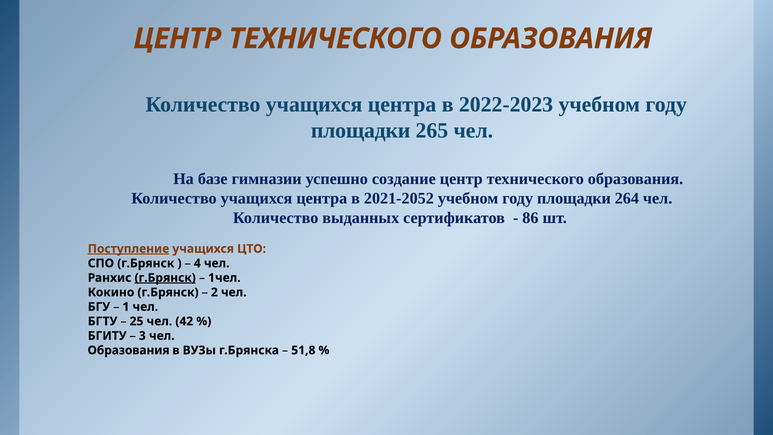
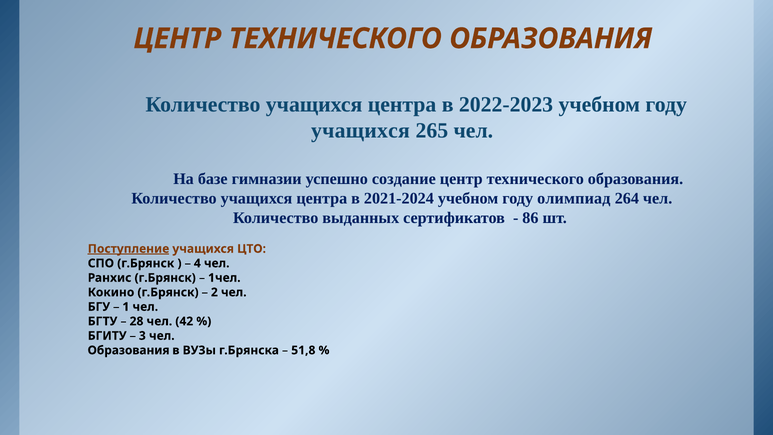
площадки at (361, 130): площадки -> учащихся
2021-2052: 2021-2052 -> 2021-2024
площадки at (574, 198): площадки -> олимпиад
г.Брянск at (165, 278) underline: present -> none
25: 25 -> 28
